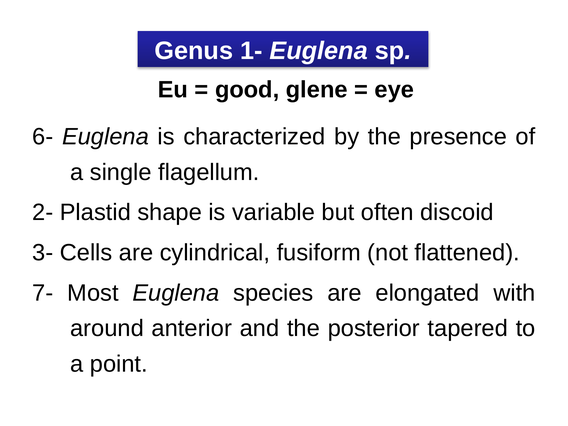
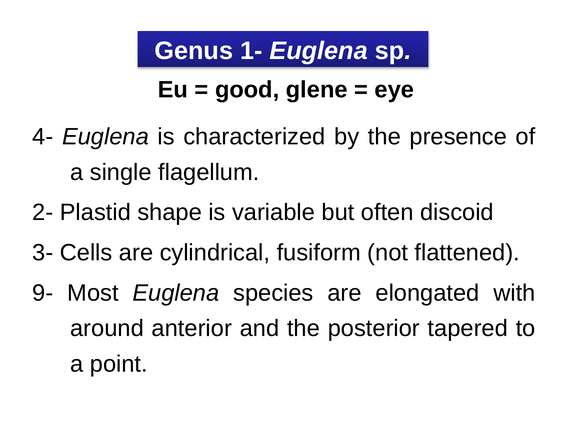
6-: 6- -> 4-
7-: 7- -> 9-
